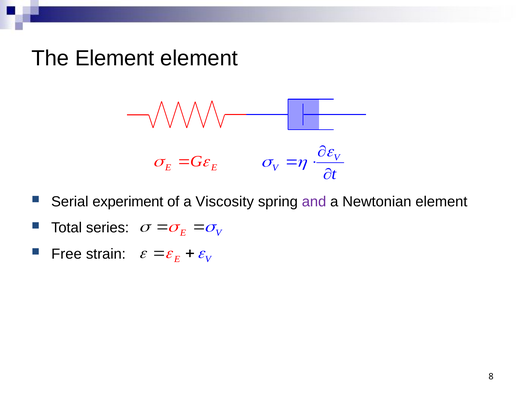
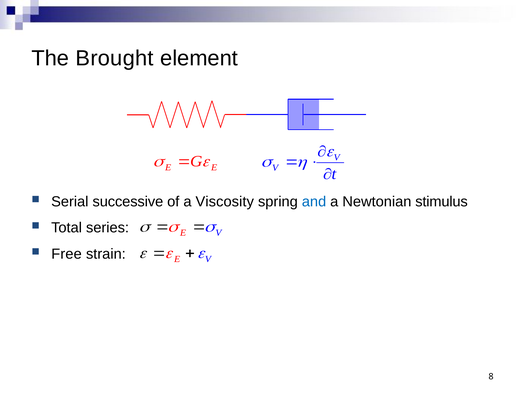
The Element: Element -> Brought
experiment: experiment -> successive
and colour: purple -> blue
Newtonian element: element -> stimulus
